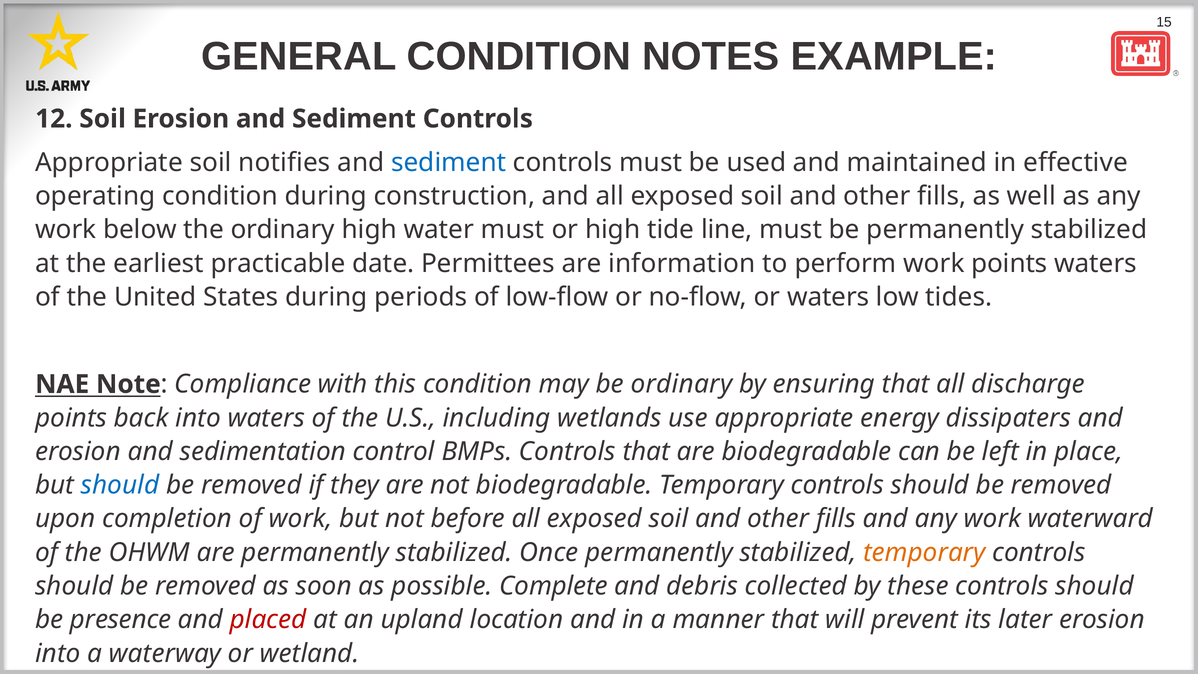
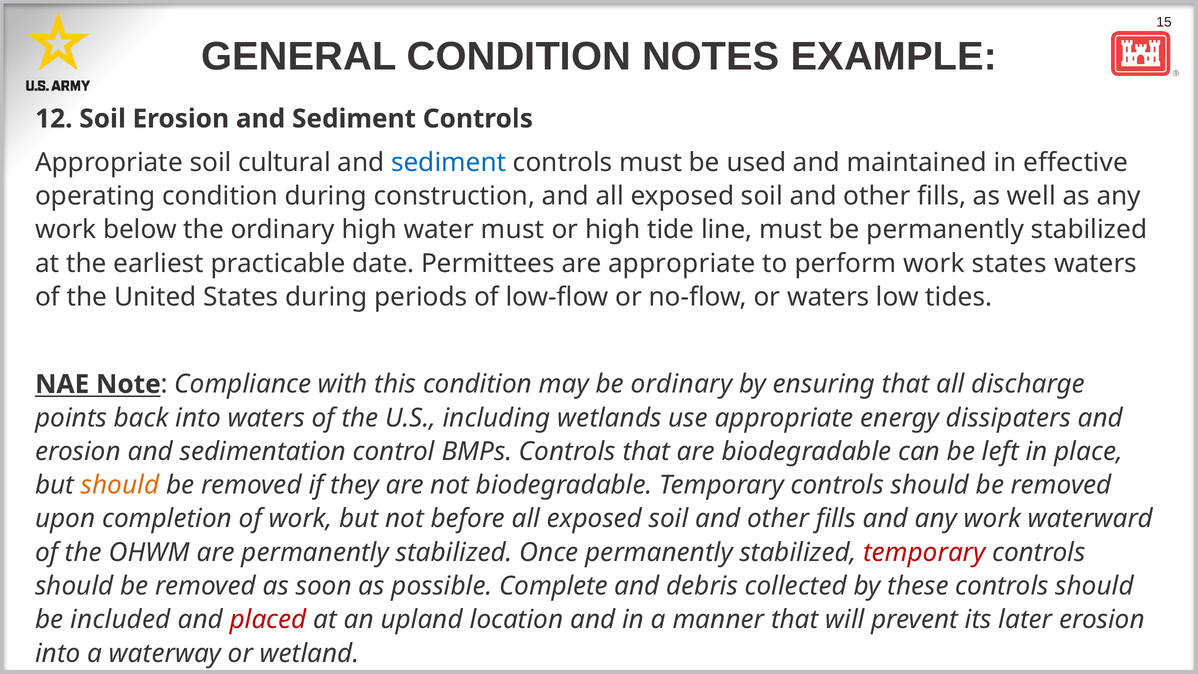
notifies: notifies -> cultural
are information: information -> appropriate
work points: points -> states
should at (120, 485) colour: blue -> orange
temporary at (924, 552) colour: orange -> red
presence: presence -> included
